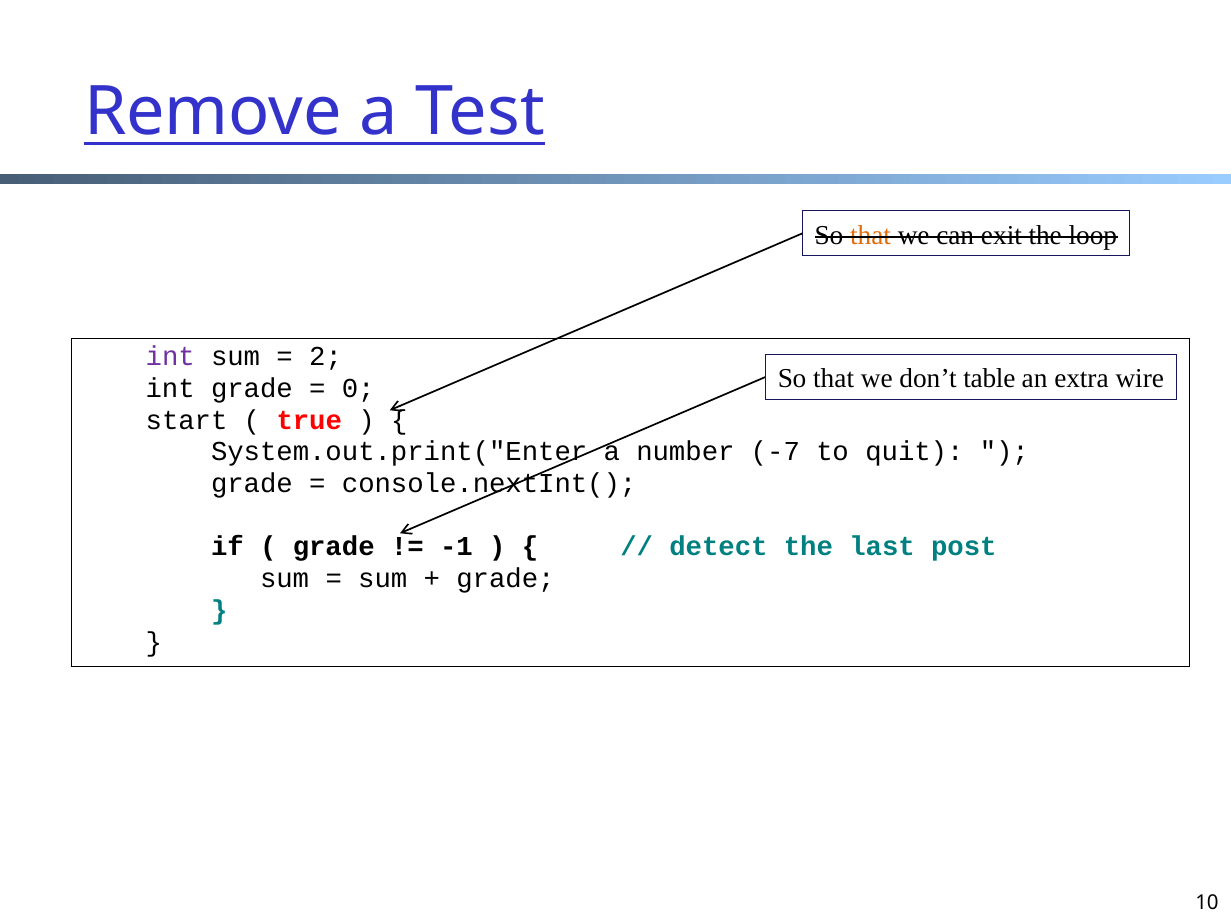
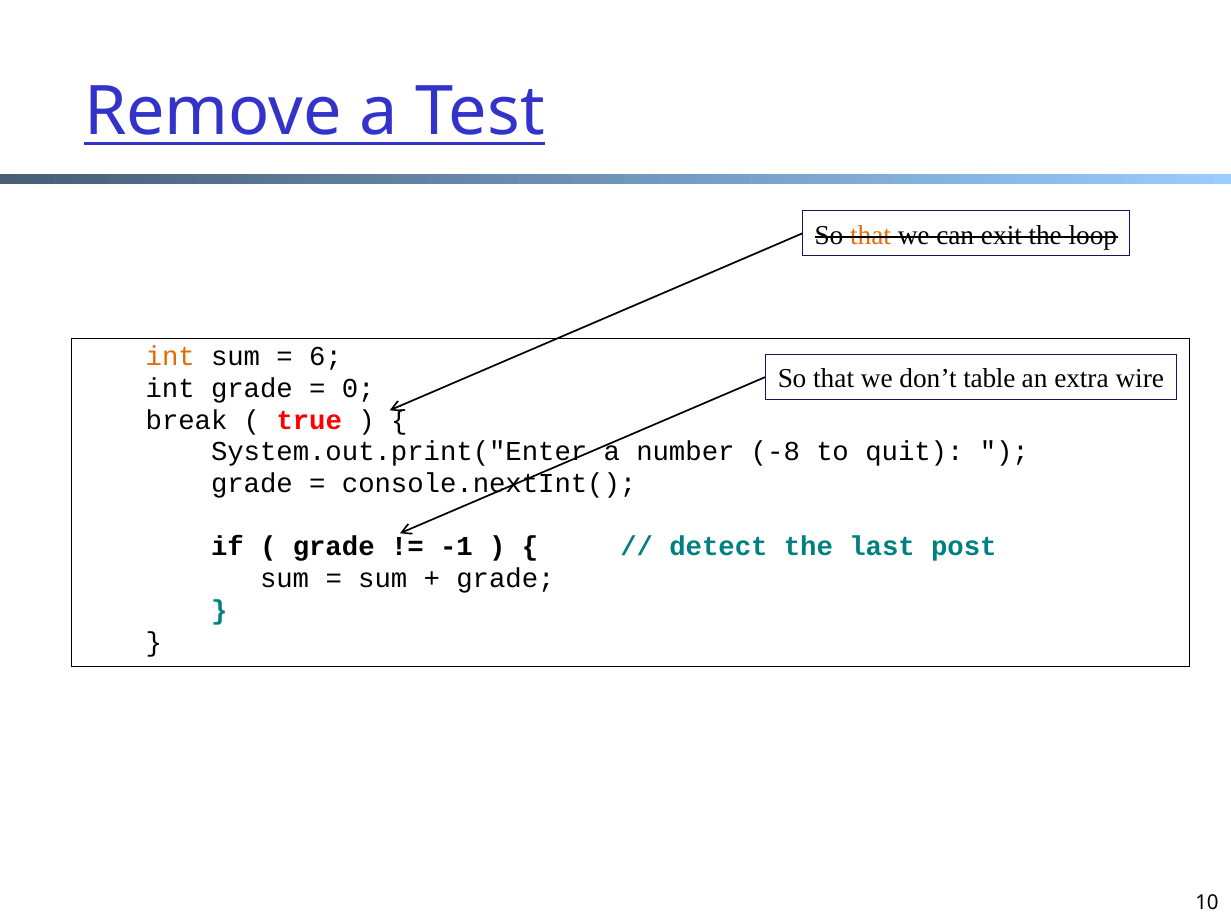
int at (170, 357) colour: purple -> orange
2: 2 -> 6
start: start -> break
-7: -7 -> -8
